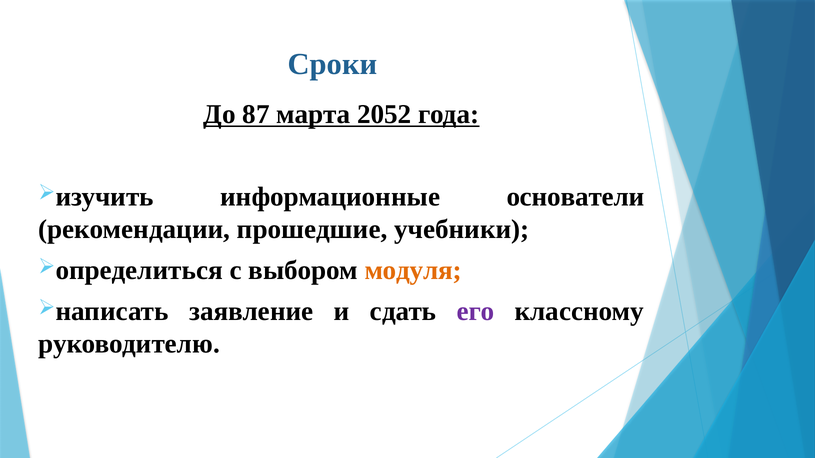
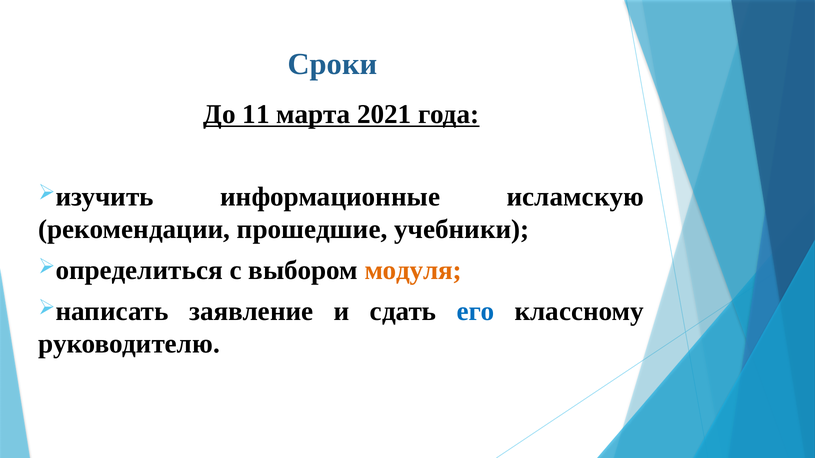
87: 87 -> 11
2052: 2052 -> 2021
основатели: основатели -> исламскую
его colour: purple -> blue
